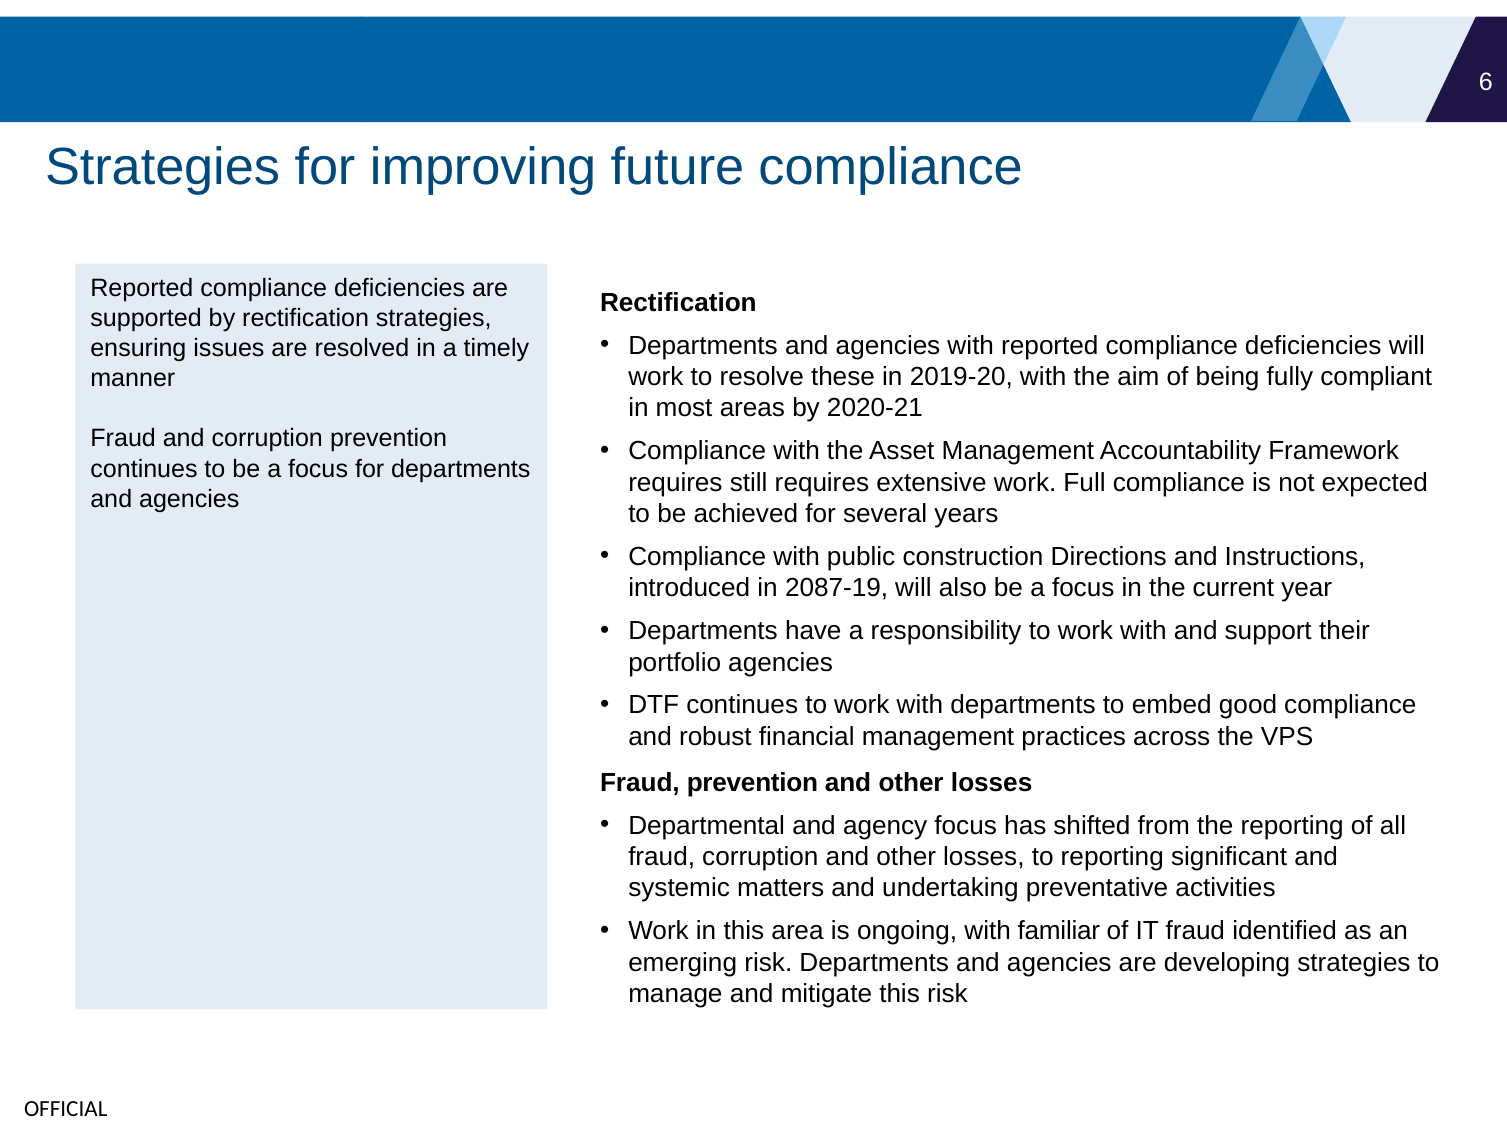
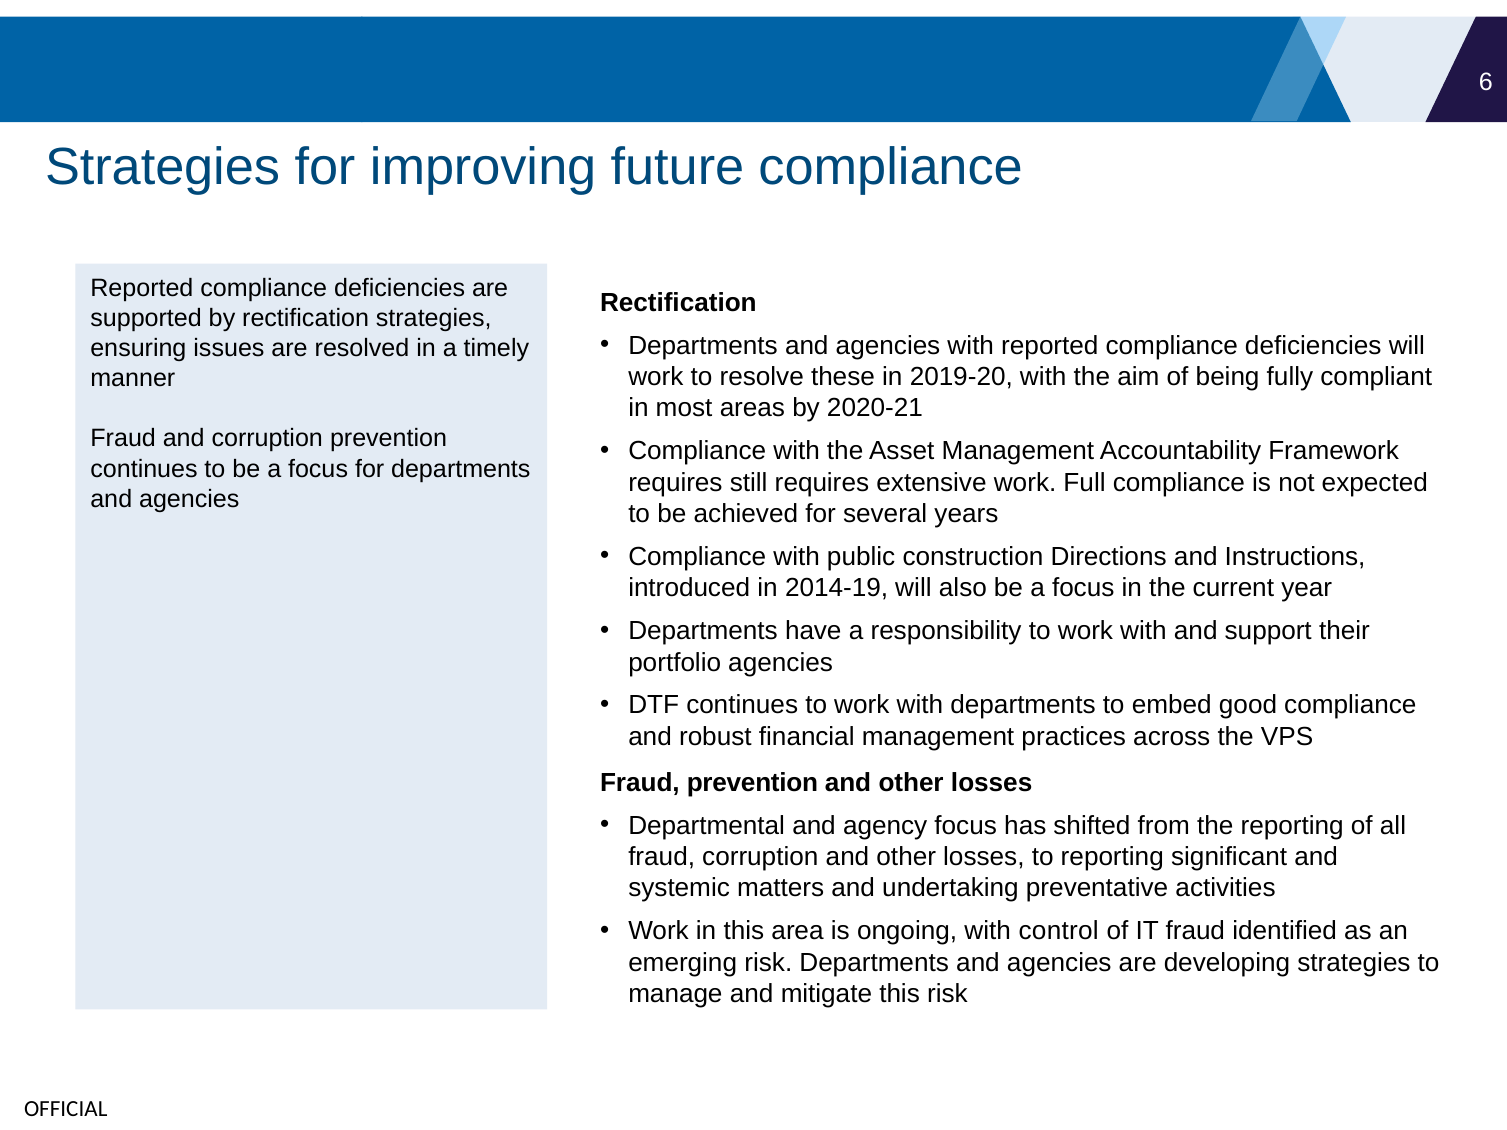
2087-19: 2087-19 -> 2014-19
familiar: familiar -> control
